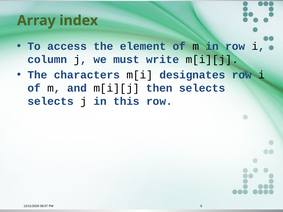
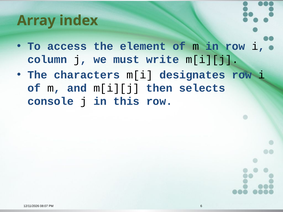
selects at (51, 101): selects -> console
